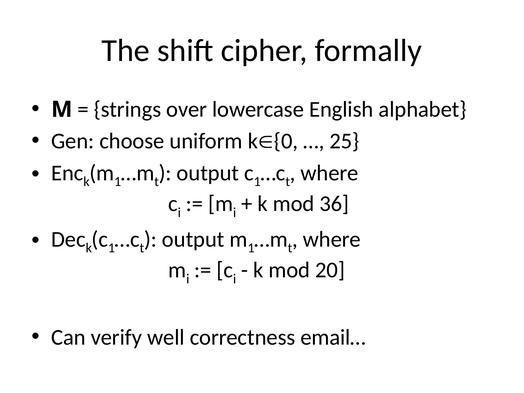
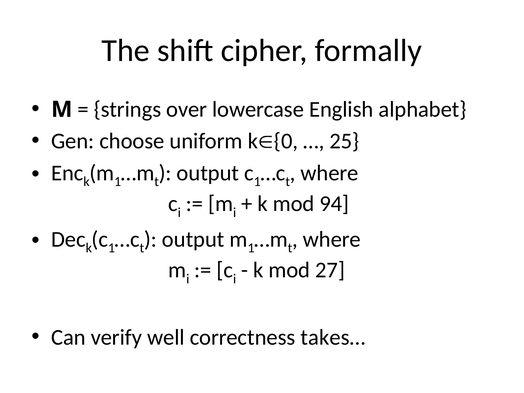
36: 36 -> 94
20: 20 -> 27
email…: email… -> takes…
